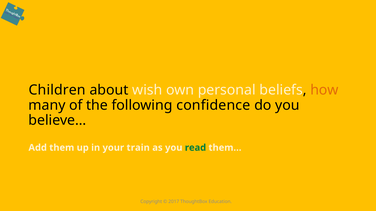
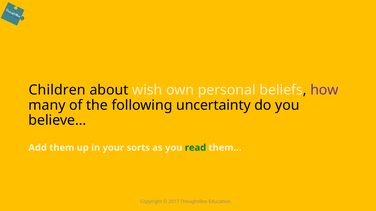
how colour: orange -> purple
confidence: confidence -> uncertainty
train: train -> sorts
